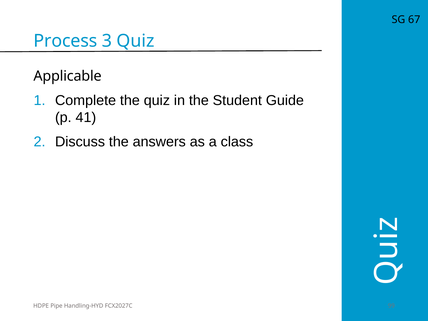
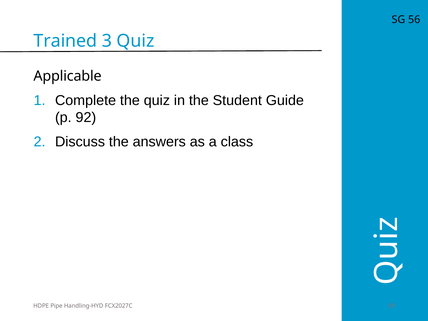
67: 67 -> 56
Process: Process -> Trained
41: 41 -> 92
